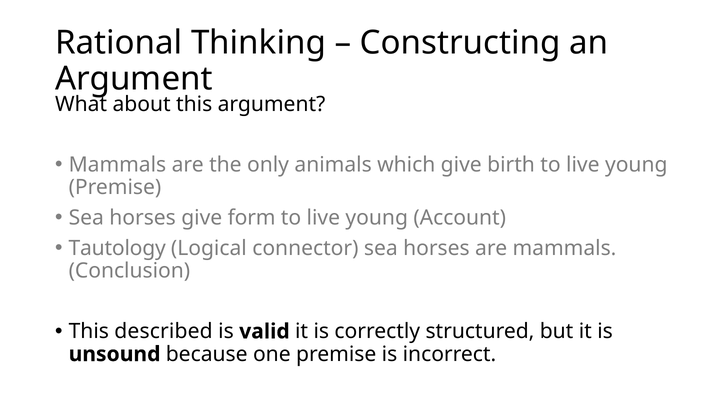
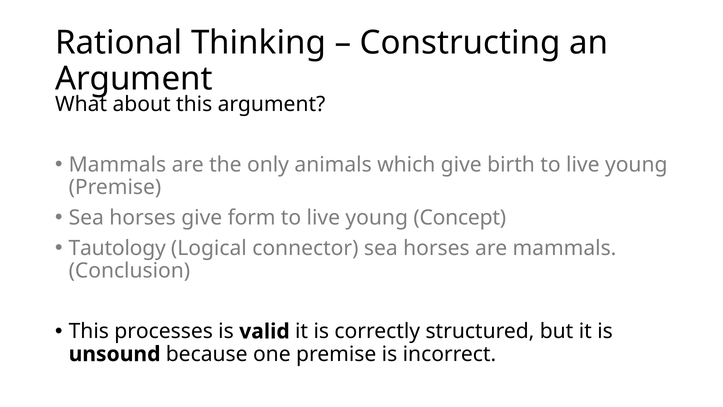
Account: Account -> Concept
described: described -> processes
